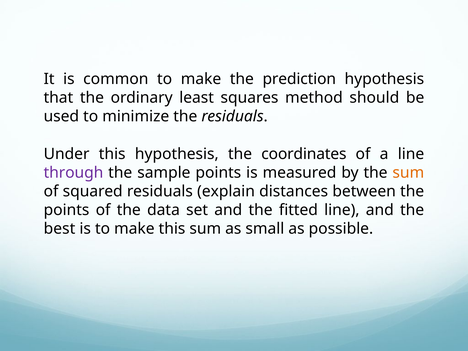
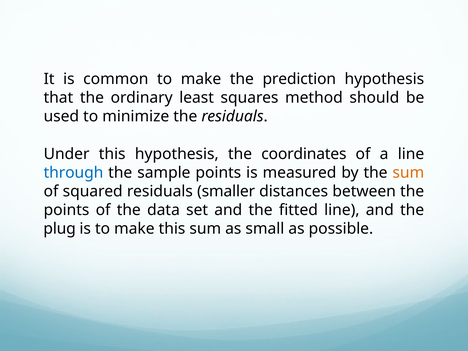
through colour: purple -> blue
explain: explain -> smaller
best: best -> plug
